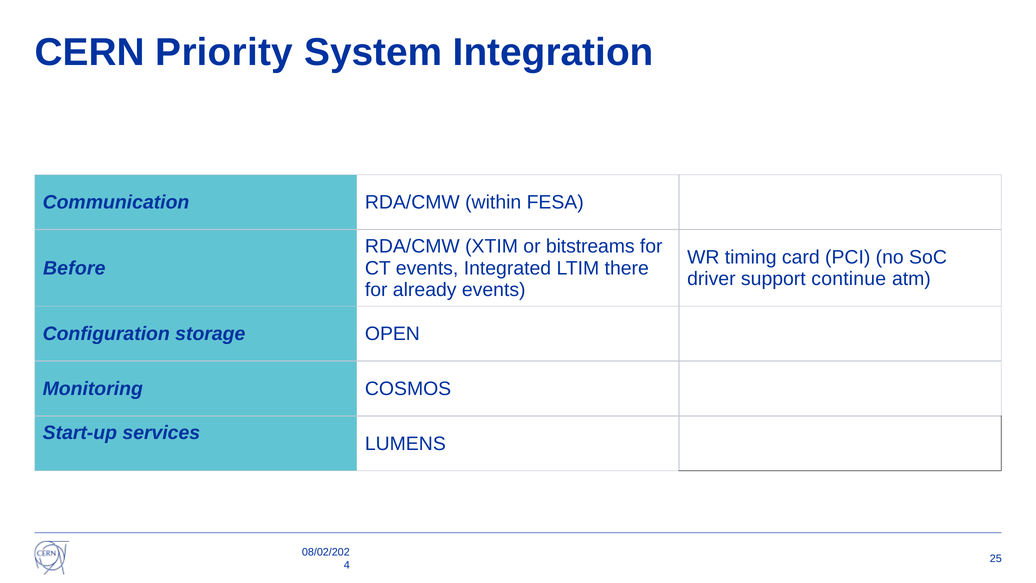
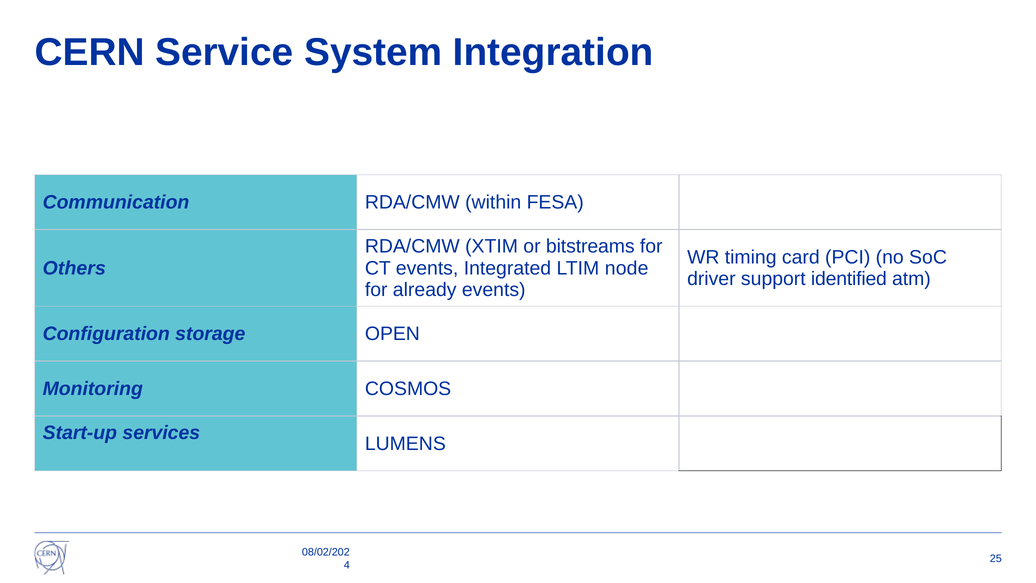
Priority: Priority -> Service
Before: Before -> Others
there: there -> node
continue: continue -> identified
